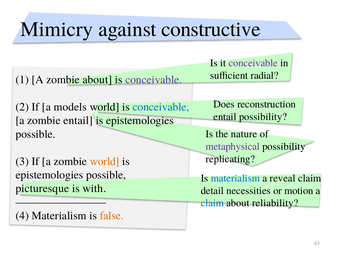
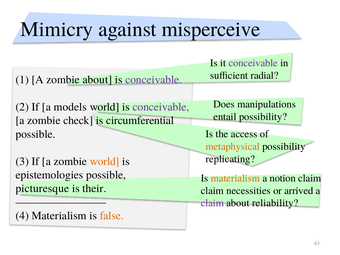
constructive: constructive -> misperceive
reconstruction: reconstruction -> manipulations
conceivable at (161, 107) colour: blue -> purple
zombie entail: entail -> check
epistemologies at (140, 120): epistemologies -> circumferential
nature: nature -> access
metaphysical colour: purple -> orange
materialism at (235, 178) colour: blue -> orange
reveal: reveal -> notion
with: with -> their
detail at (212, 191): detail -> claim
motion: motion -> arrived
claim at (212, 203) colour: blue -> purple
